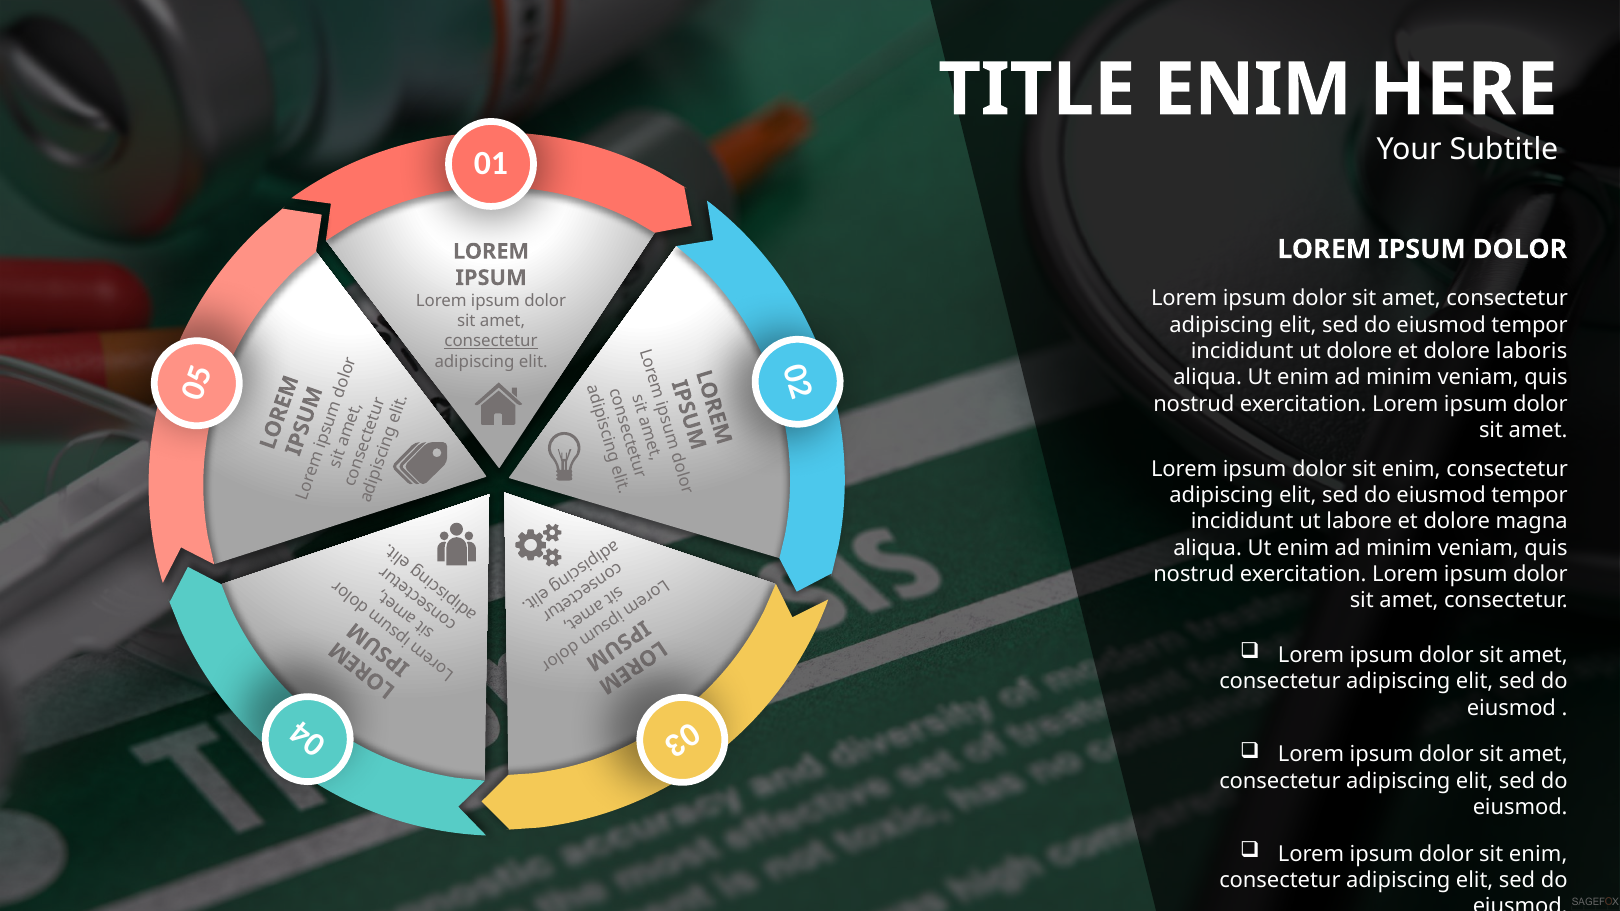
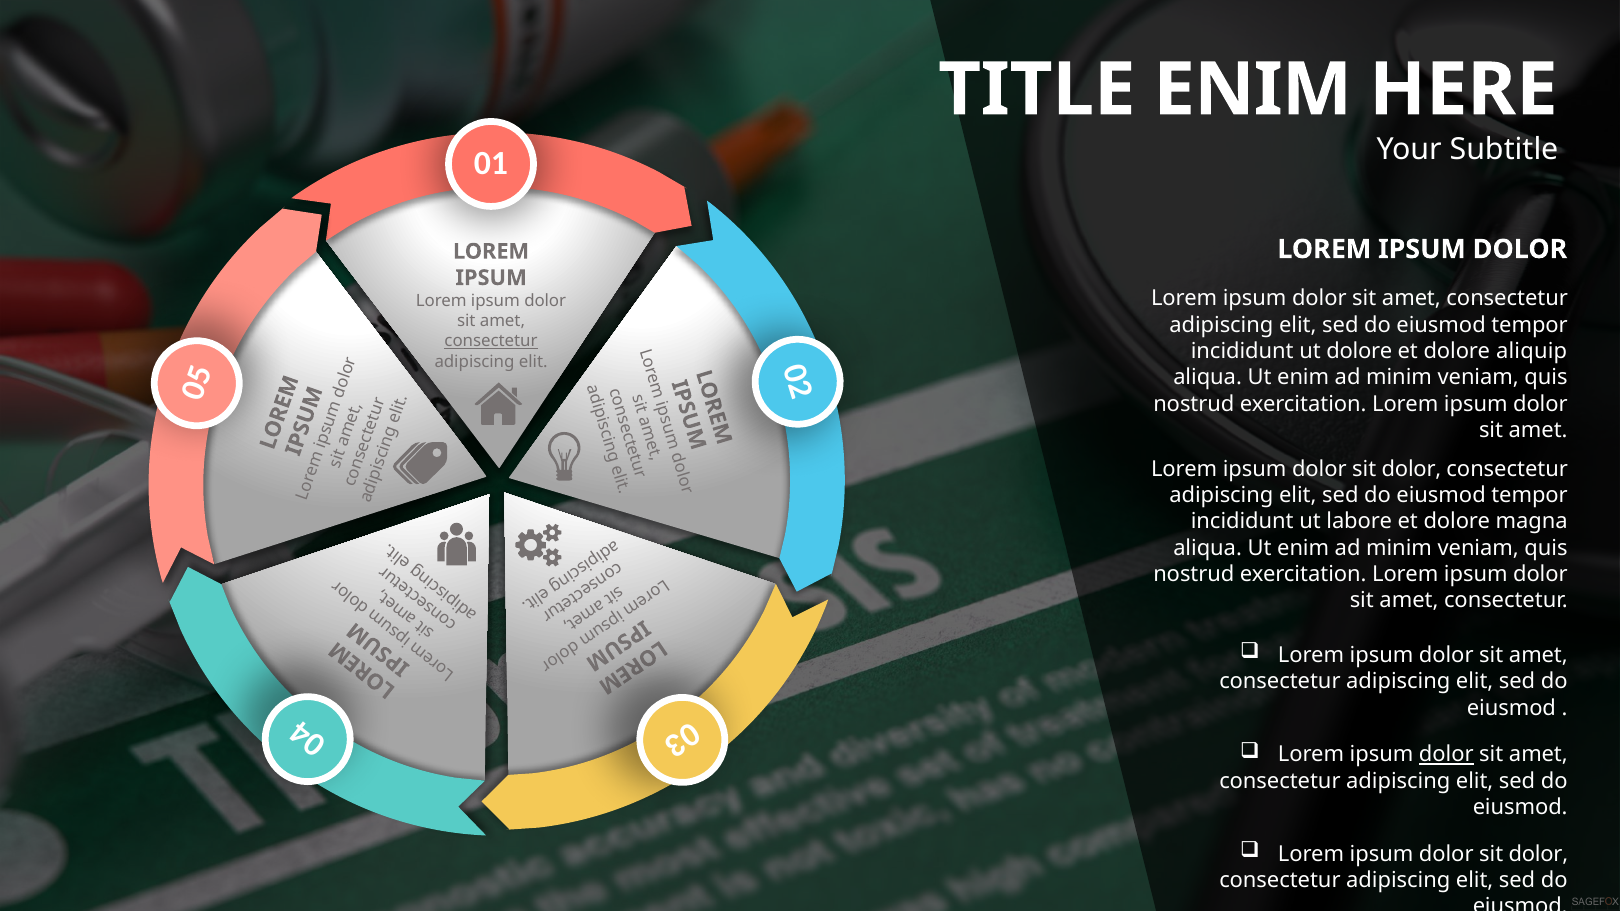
laboris: laboris -> aliquip
enim at (1411, 469): enim -> dolor
dolor at (1446, 755) underline: none -> present
enim at (1538, 854): enim -> dolor
